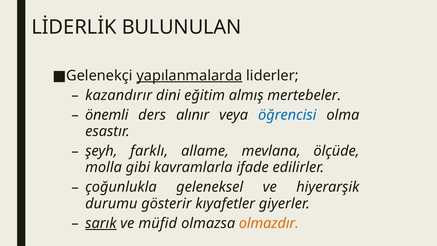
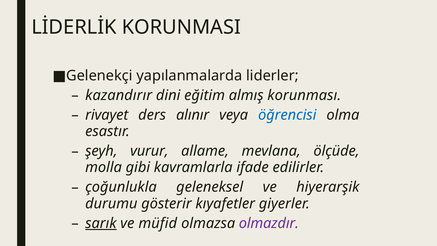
BULUNULAN: BULUNULAN -> KORUNMASI
yapılanmalarda underline: present -> none
mertebeler: mertebeler -> korunması
önemli: önemli -> rivayet
farklı: farklı -> vurur
olmazdır colour: orange -> purple
